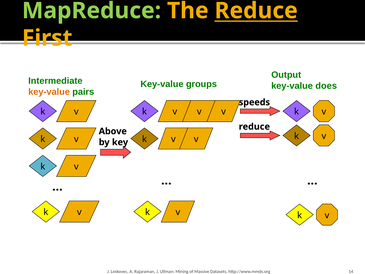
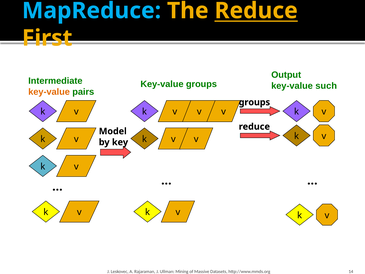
MapReduce colour: light green -> light blue
does: does -> such
speeds at (254, 102): speeds -> groups
Above: Above -> Model
